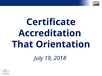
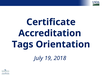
That: That -> Tags
